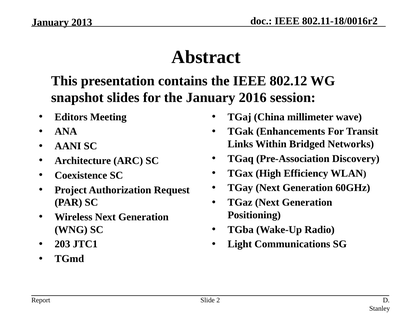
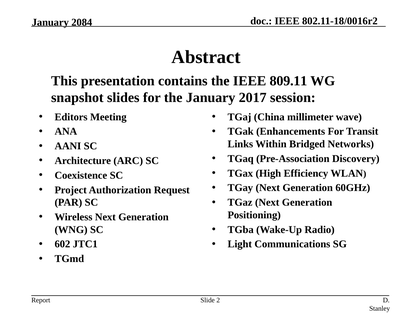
2013: 2013 -> 2084
802.12: 802.12 -> 809.11
2016: 2016 -> 2017
203: 203 -> 602
